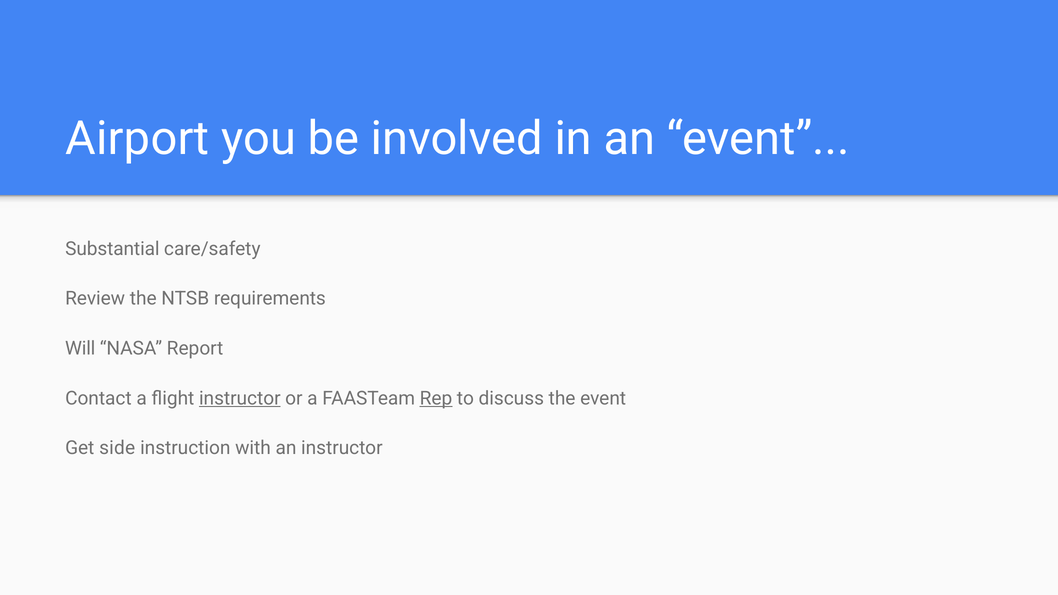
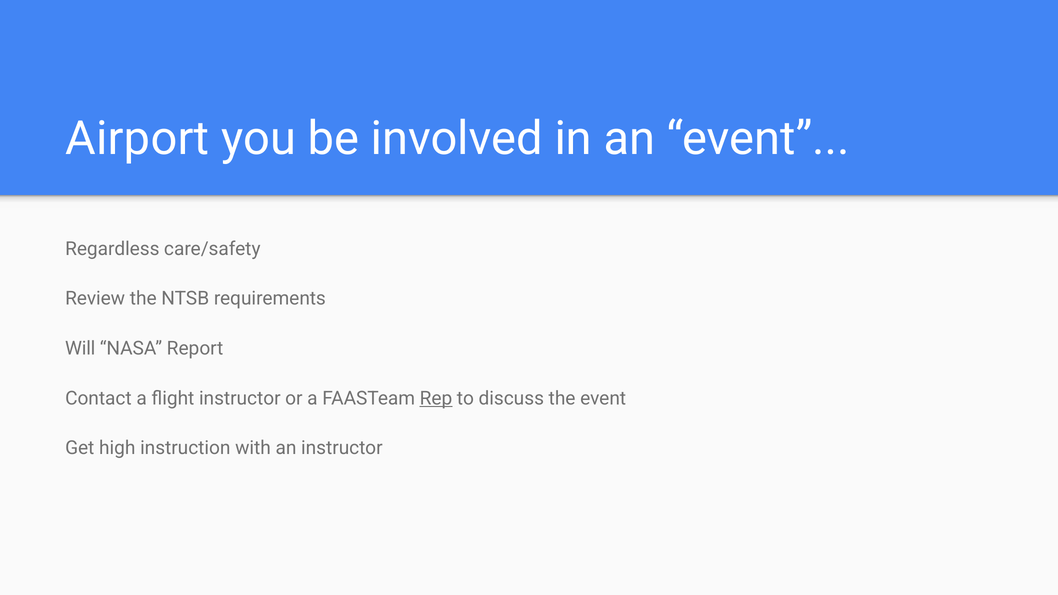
Substantial: Substantial -> Regardless
instructor at (240, 398) underline: present -> none
side: side -> high
